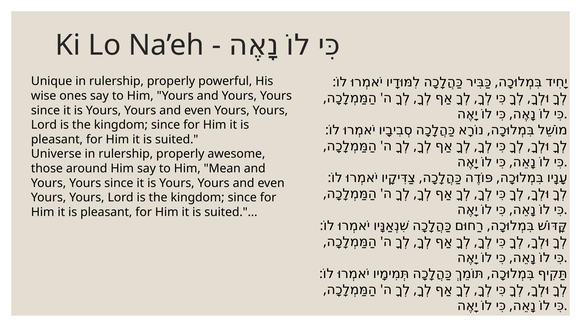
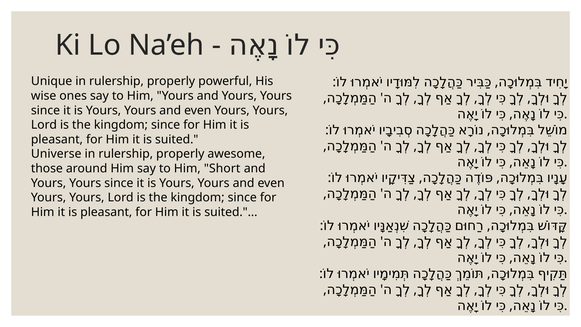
Mean: Mean -> Short
